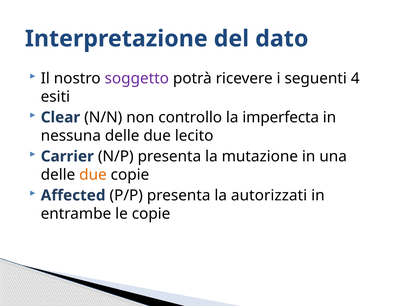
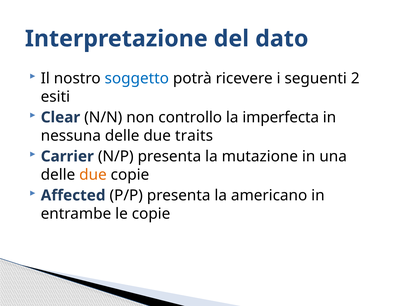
soggetto colour: purple -> blue
4: 4 -> 2
lecito: lecito -> traits
autorizzati: autorizzati -> americano
